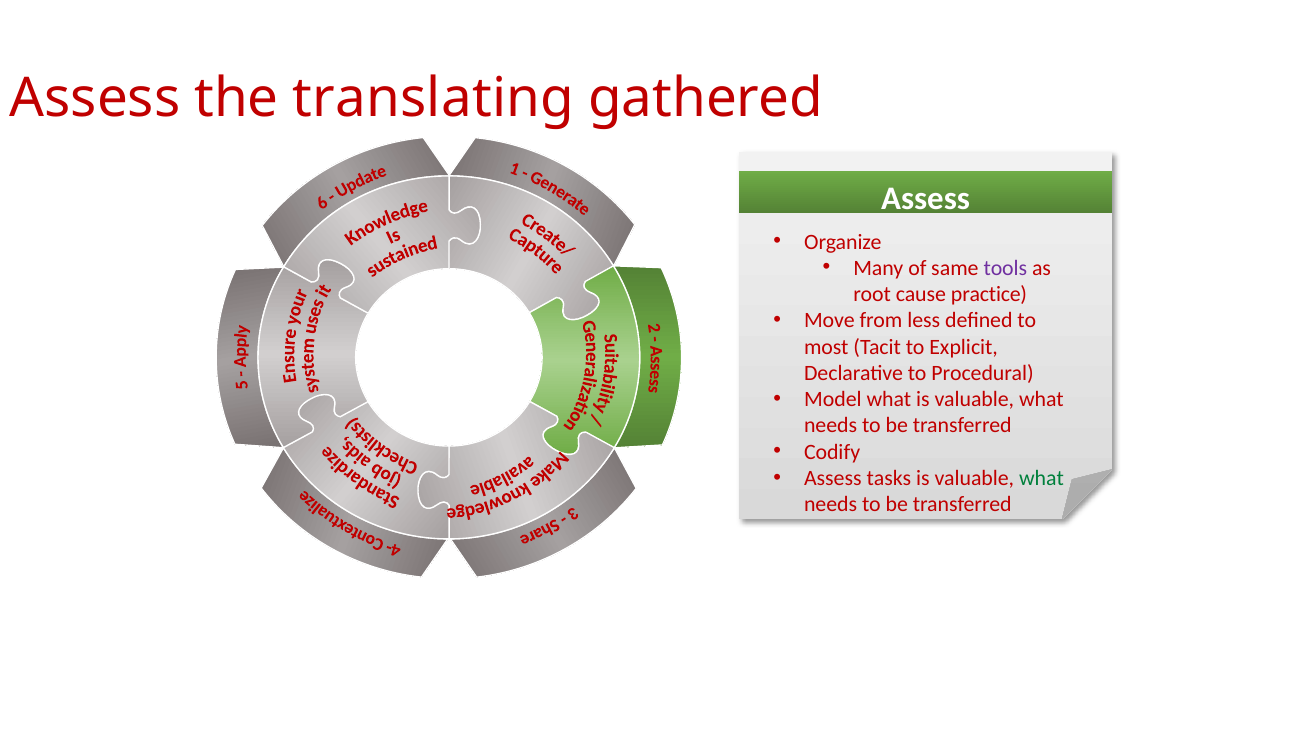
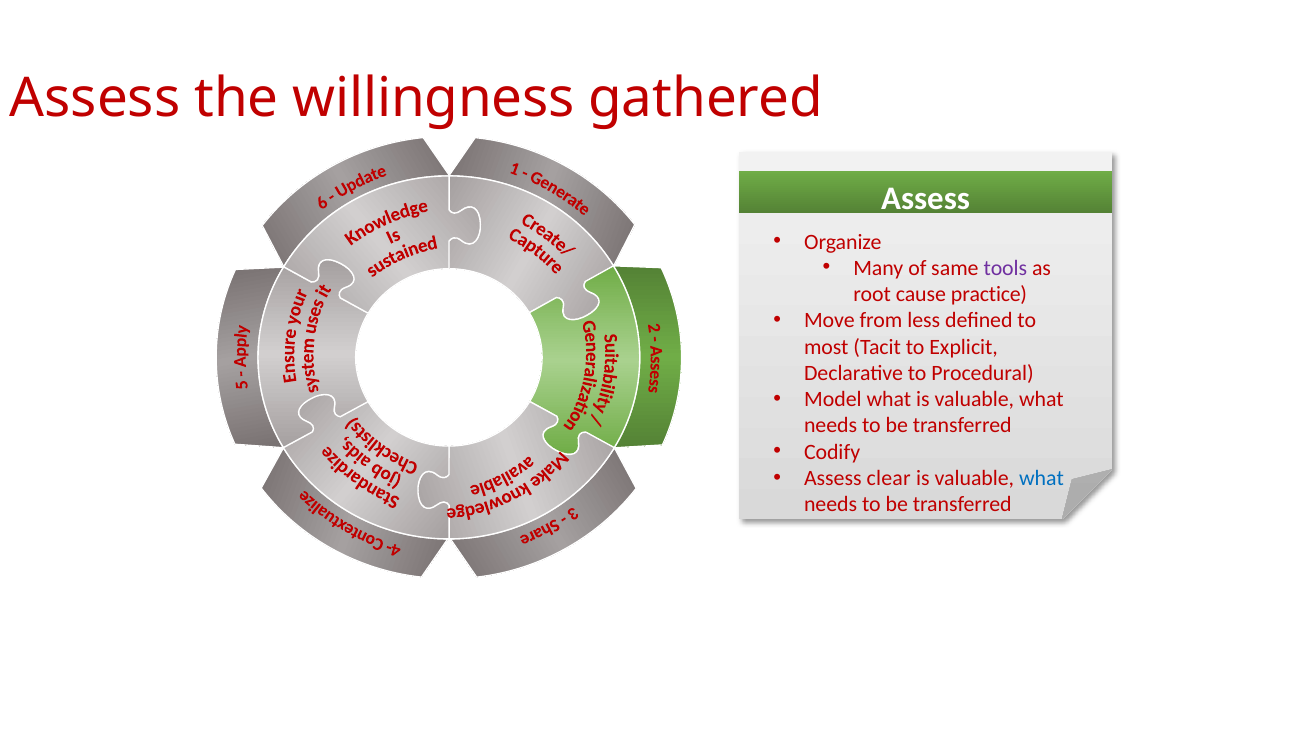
translating: translating -> willingness
tasks: tasks -> clear
what at (1041, 478) colour: green -> blue
